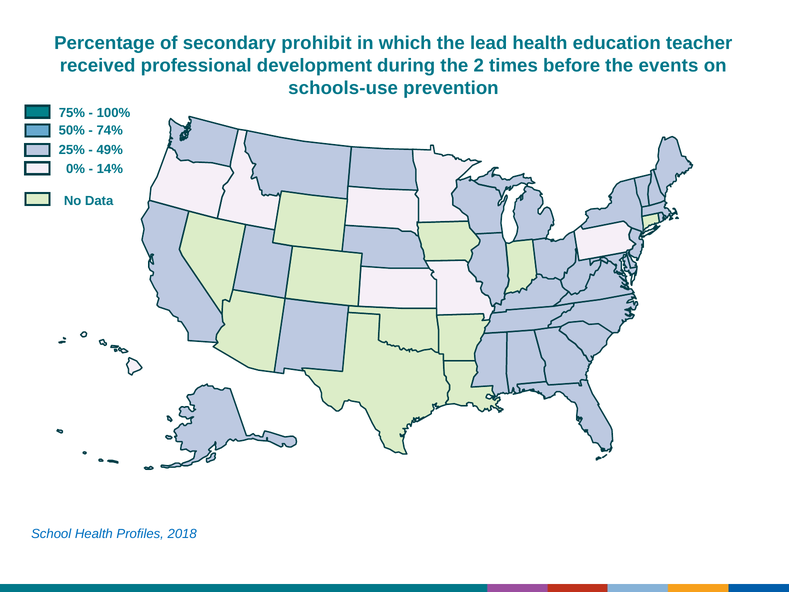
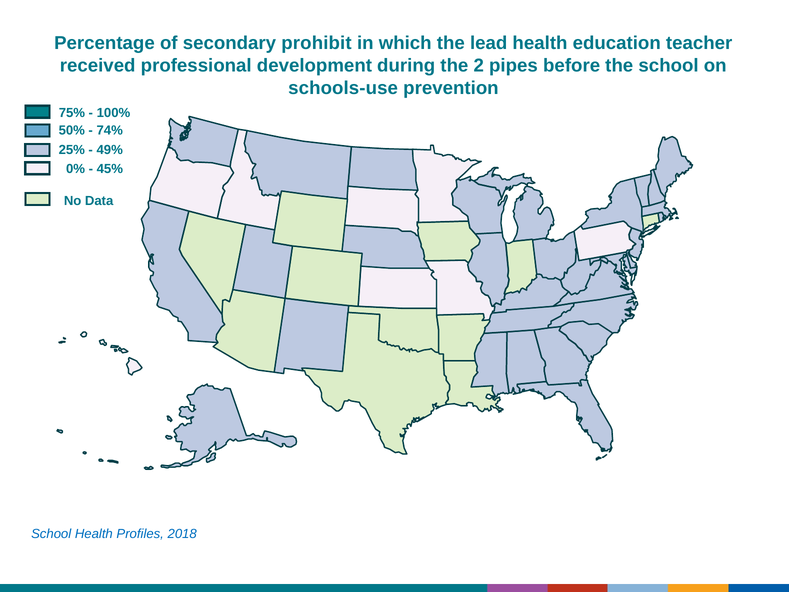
times: times -> pipes
the events: events -> school
14%: 14% -> 45%
